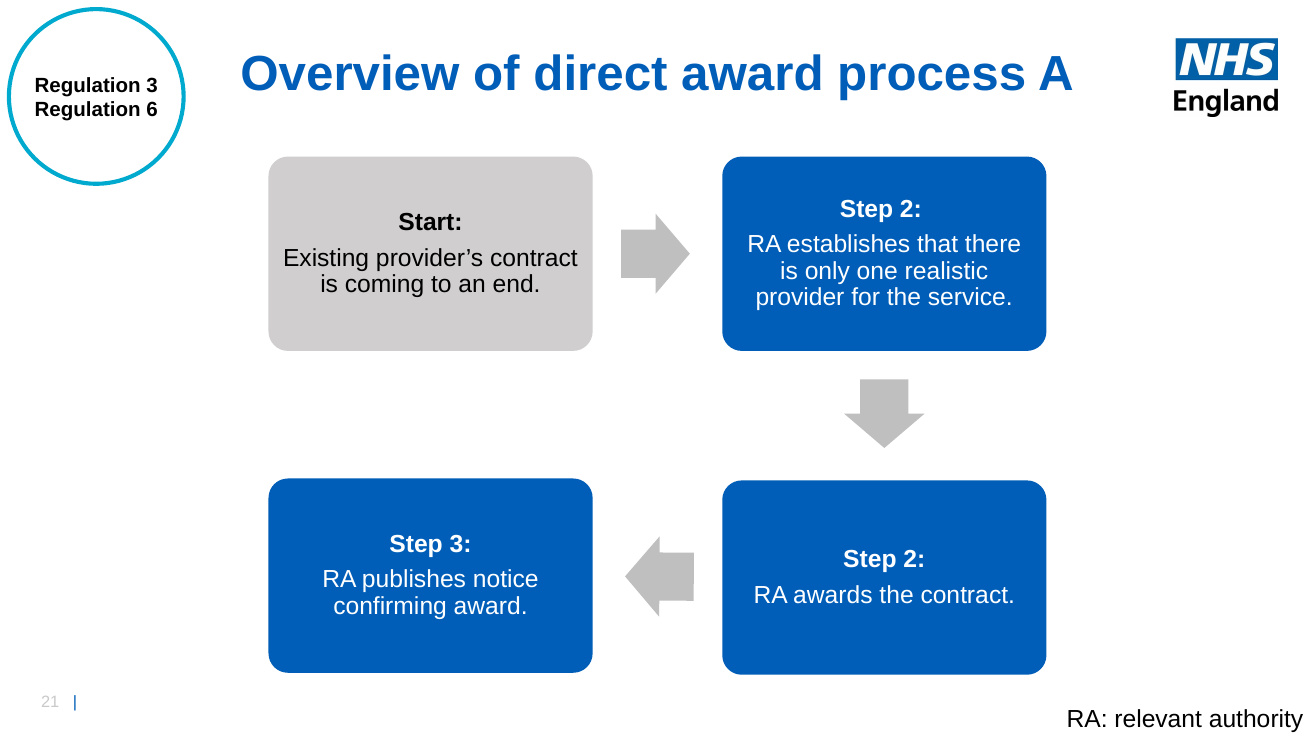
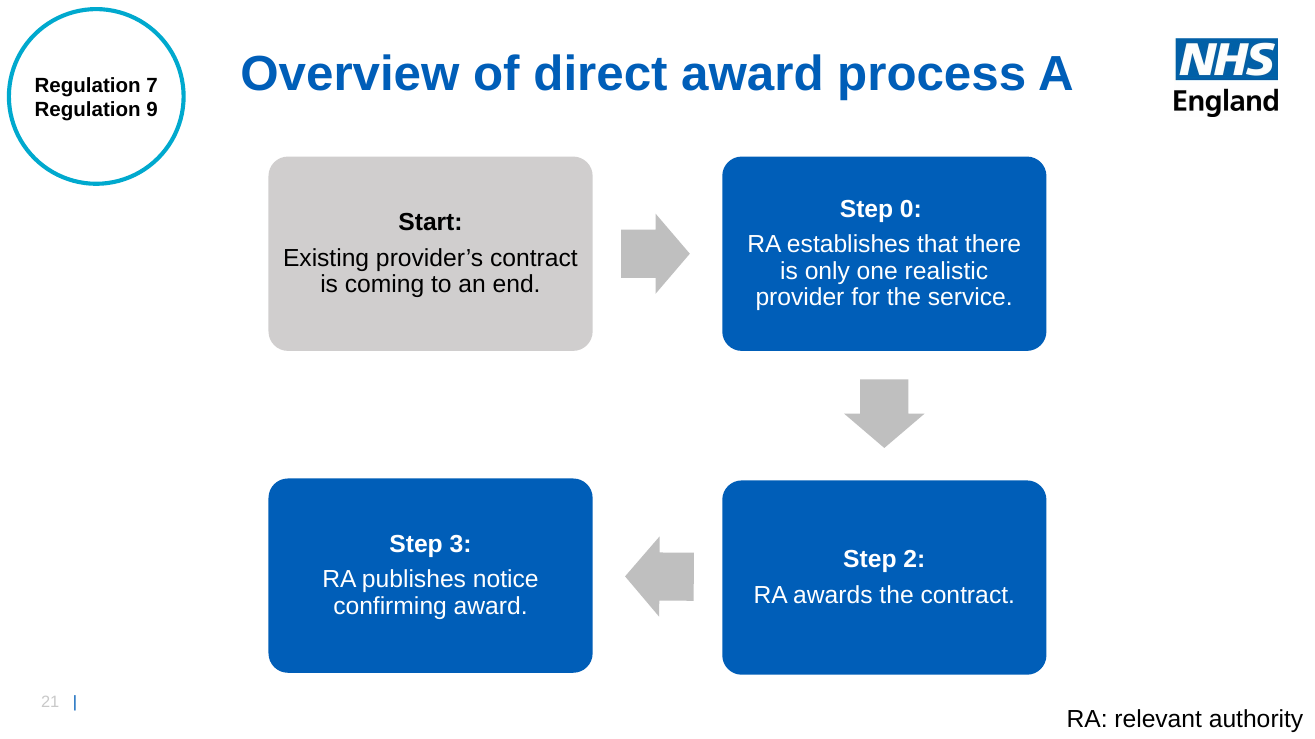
Regulation 3: 3 -> 7
6: 6 -> 9
2 at (911, 210): 2 -> 0
